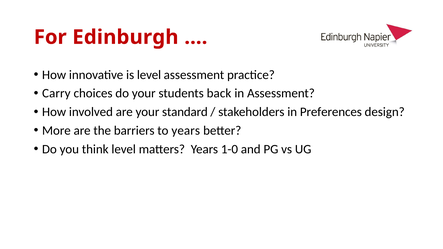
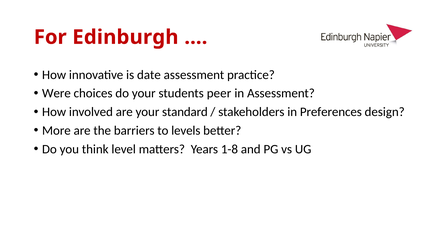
is level: level -> date
Carry: Carry -> Were
back: back -> peer
to years: years -> levels
1-0: 1-0 -> 1-8
